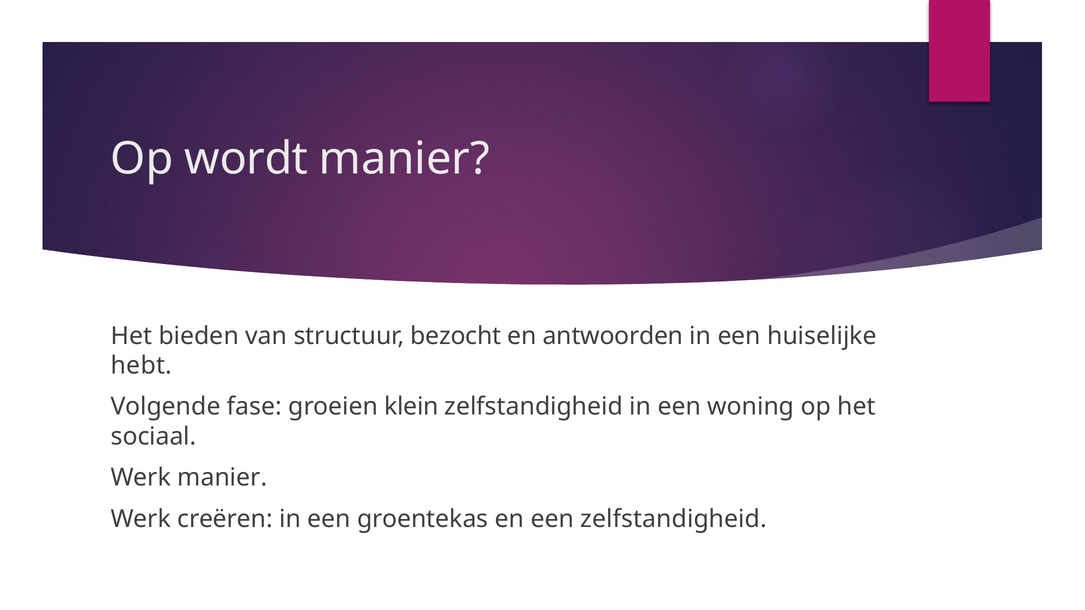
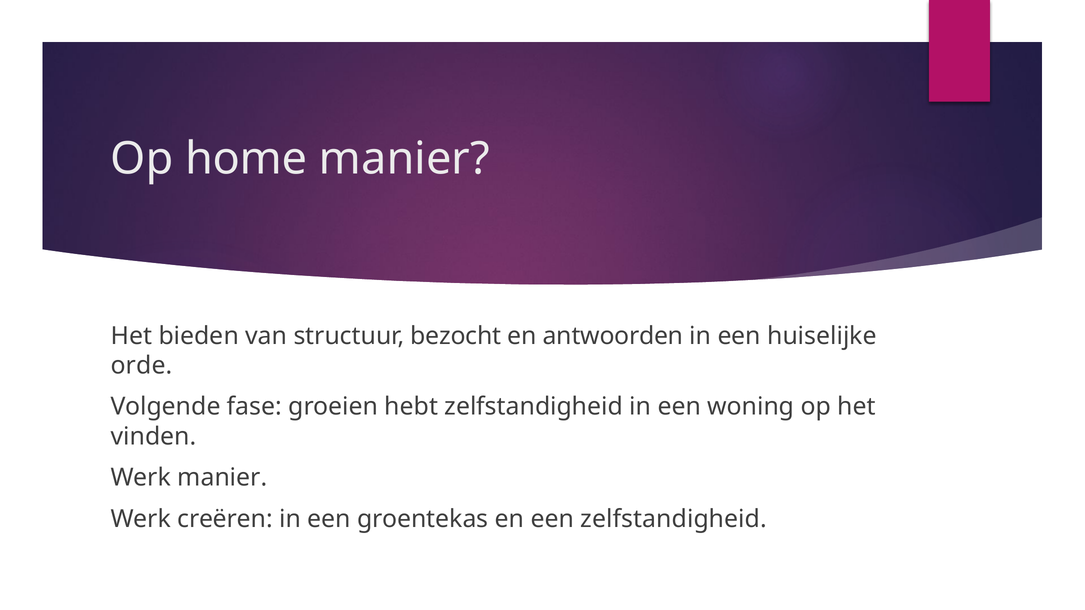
wordt: wordt -> home
hebt: hebt -> orde
klein: klein -> hebt
sociaal: sociaal -> vinden
